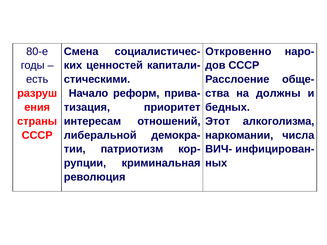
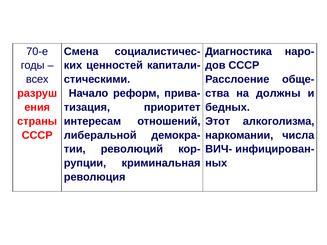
80-е: 80-е -> 70-е
Откровенно: Откровенно -> Диагностика
есть: есть -> всех
патриотизм: патриотизм -> революций
